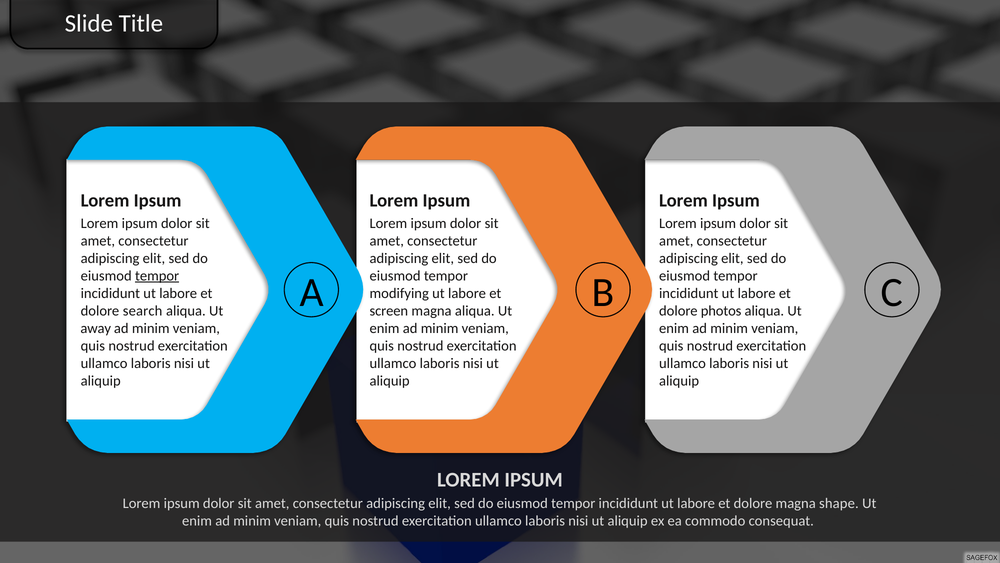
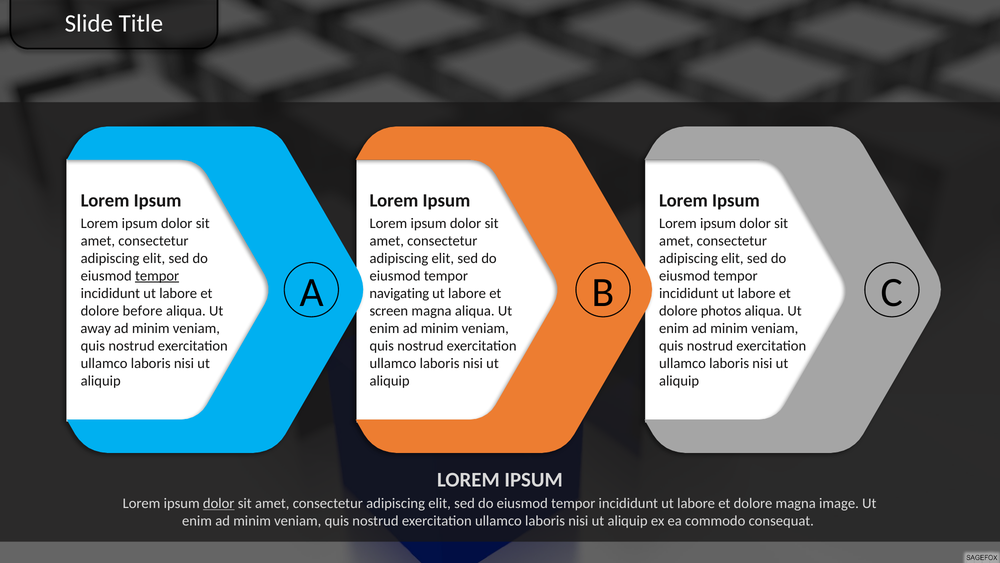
modifying: modifying -> navigating
search: search -> before
dolor at (219, 503) underline: none -> present
shape: shape -> image
